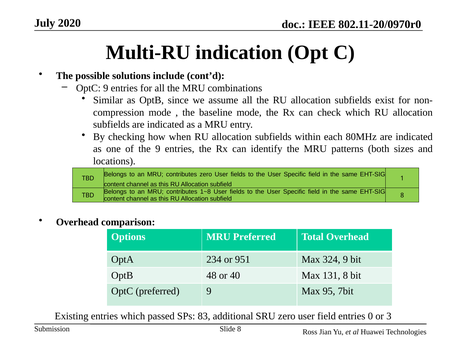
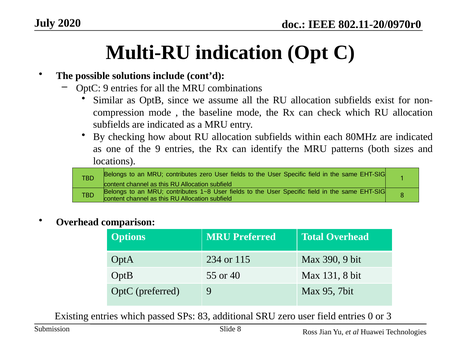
when: when -> about
951: 951 -> 115
324: 324 -> 390
48: 48 -> 55
